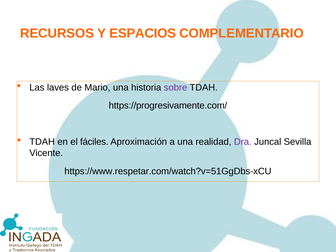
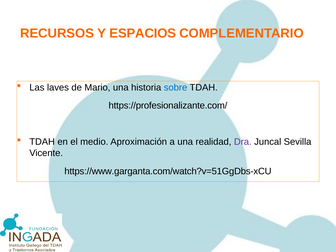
sobre colour: purple -> blue
https://progresivamente.com/: https://progresivamente.com/ -> https://profesionalizante.com/
fáciles: fáciles -> medio
https://www.respetar.com/watch?v=51GgDbs-xCU: https://www.respetar.com/watch?v=51GgDbs-xCU -> https://www.garganta.com/watch?v=51GgDbs-xCU
